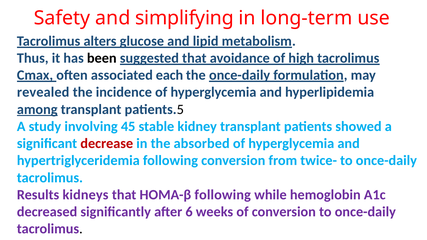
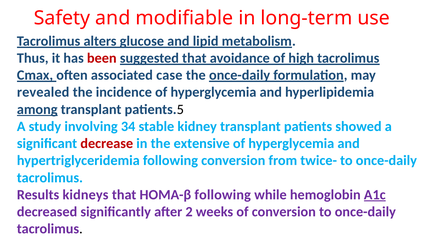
simplifying: simplifying -> modifiable
been colour: black -> red
each: each -> case
45: 45 -> 34
absorbed: absorbed -> extensive
A1c underline: none -> present
6: 6 -> 2
